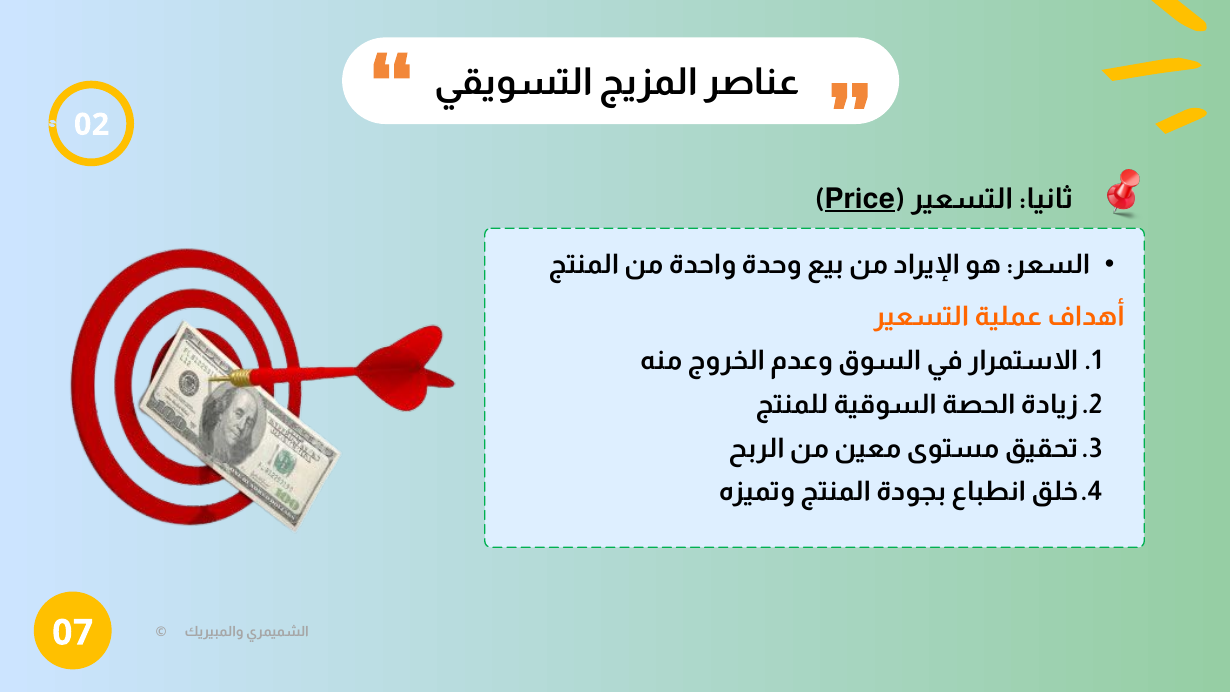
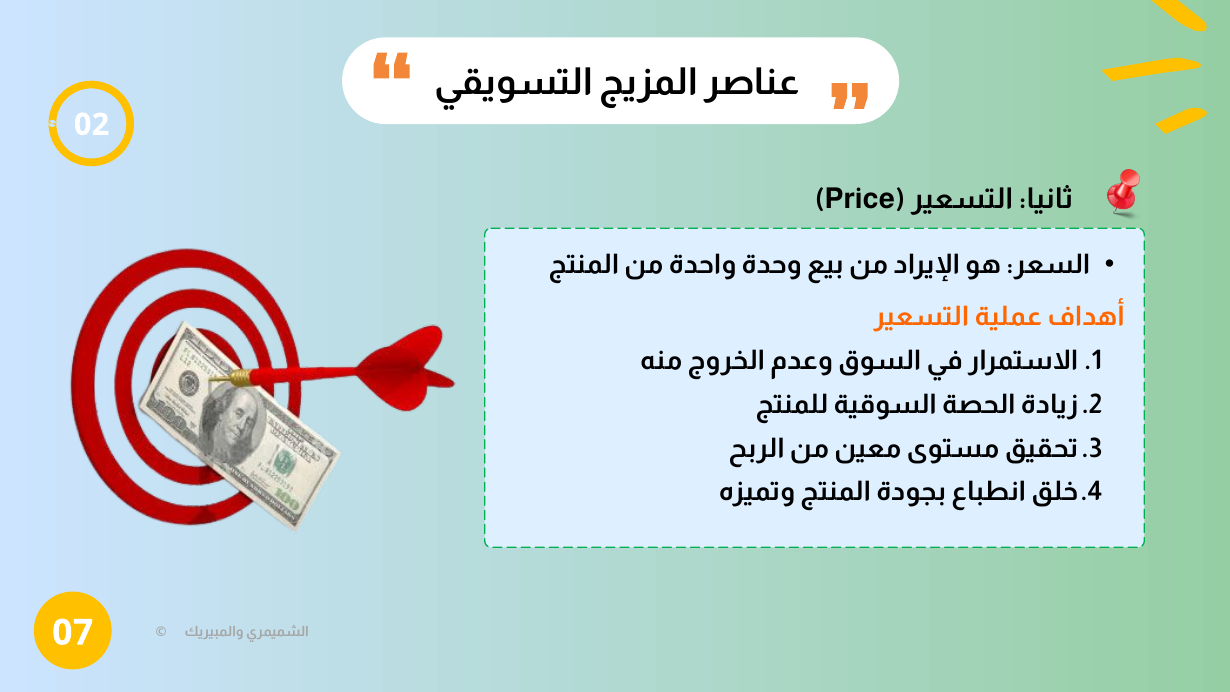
Price underline: present -> none
